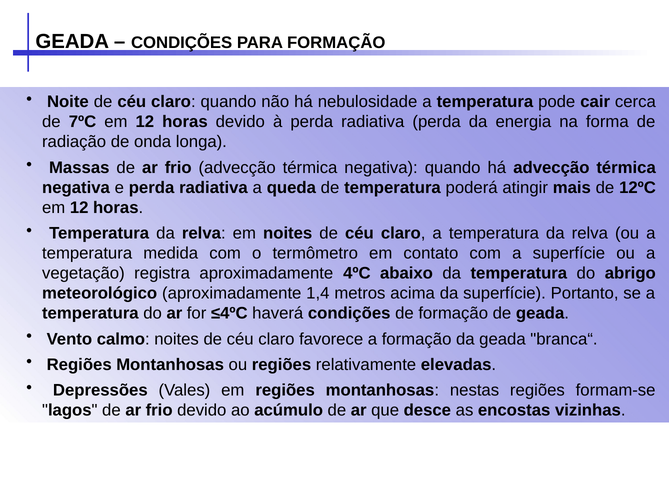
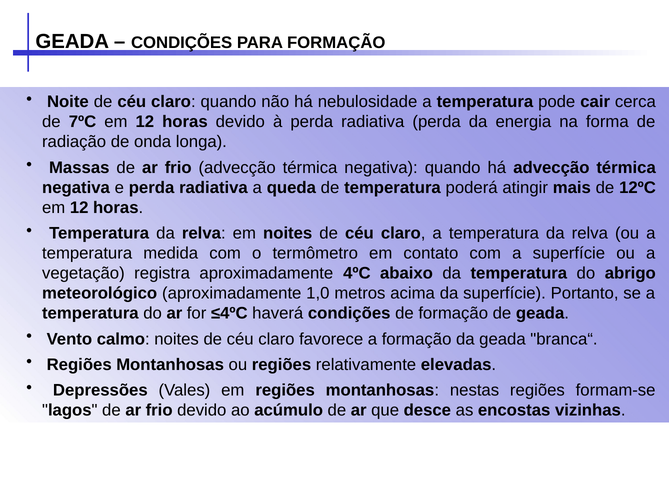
1,4: 1,4 -> 1,0
